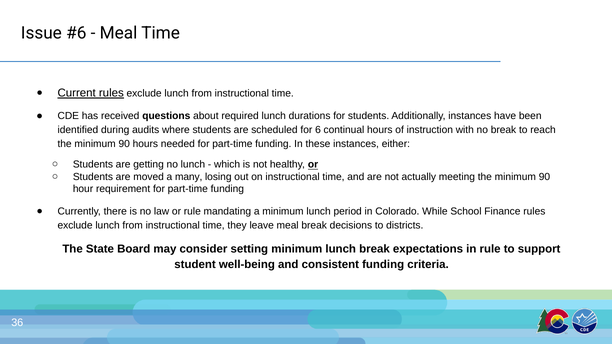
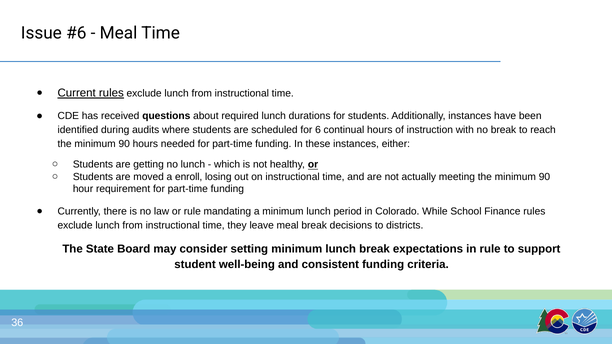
many: many -> enroll
